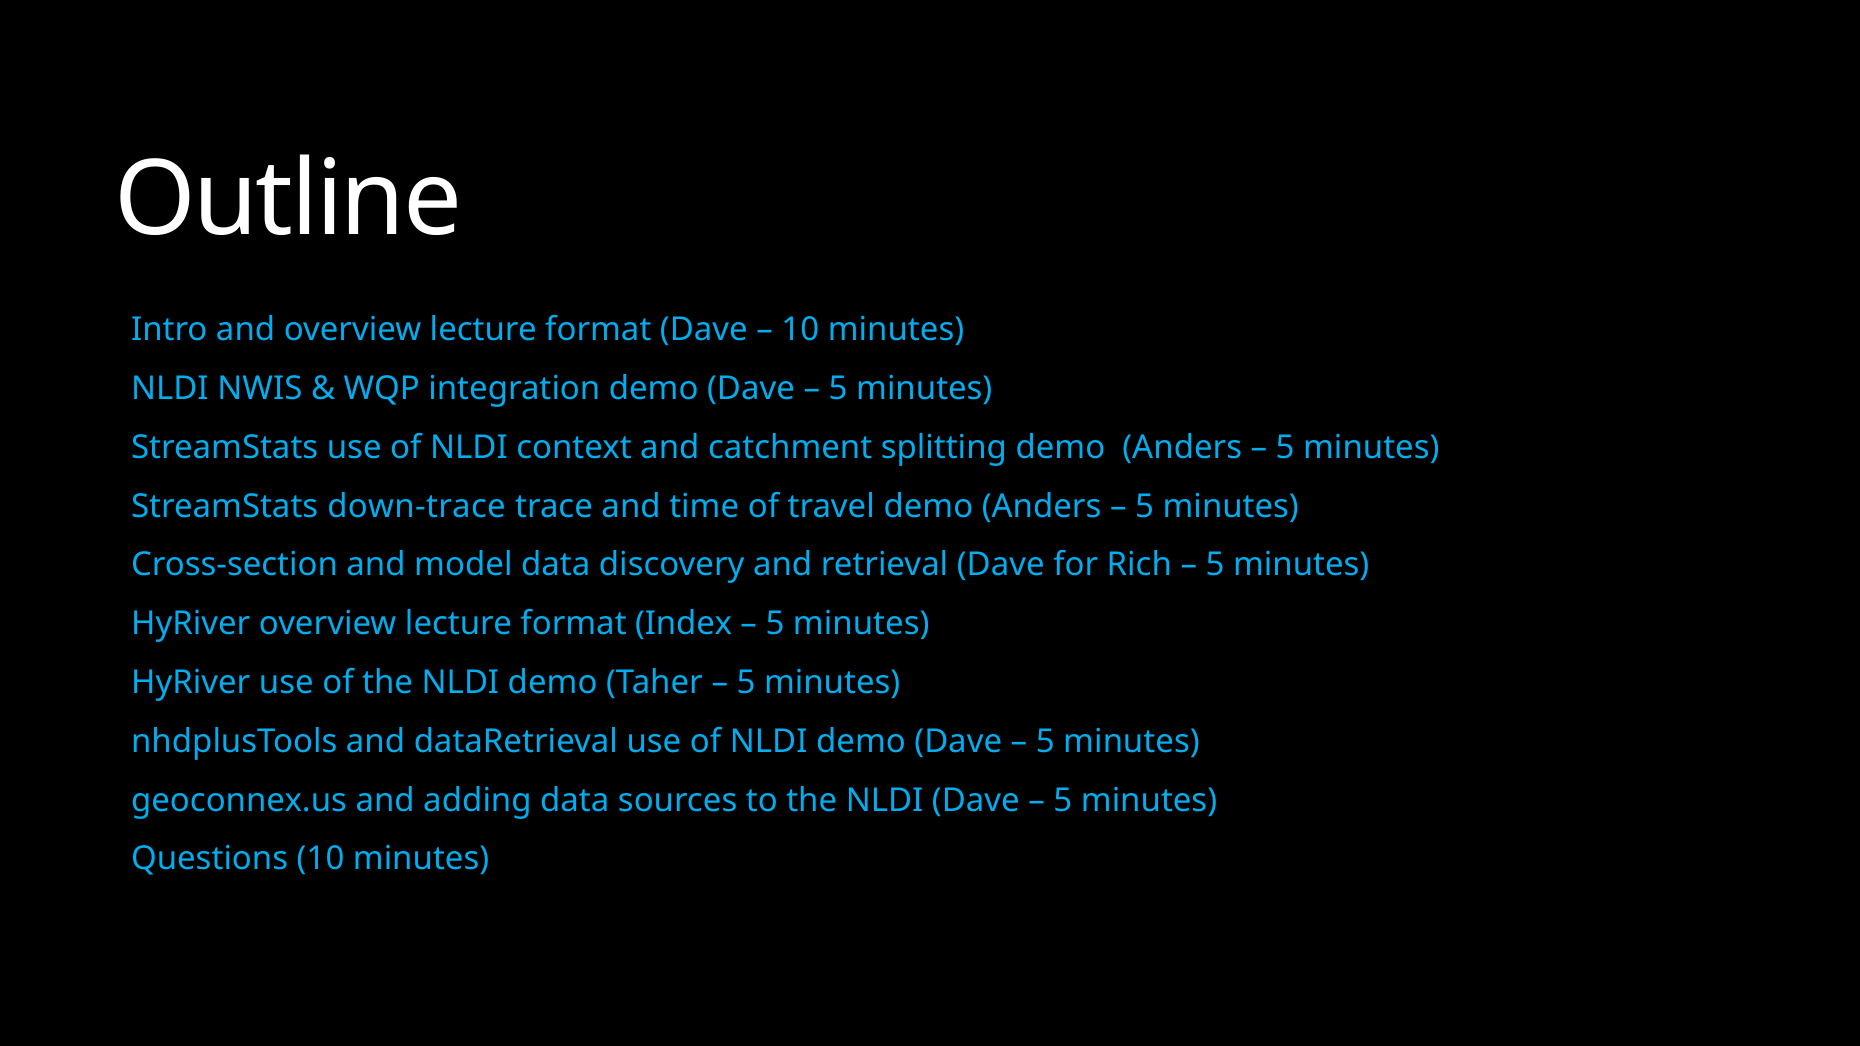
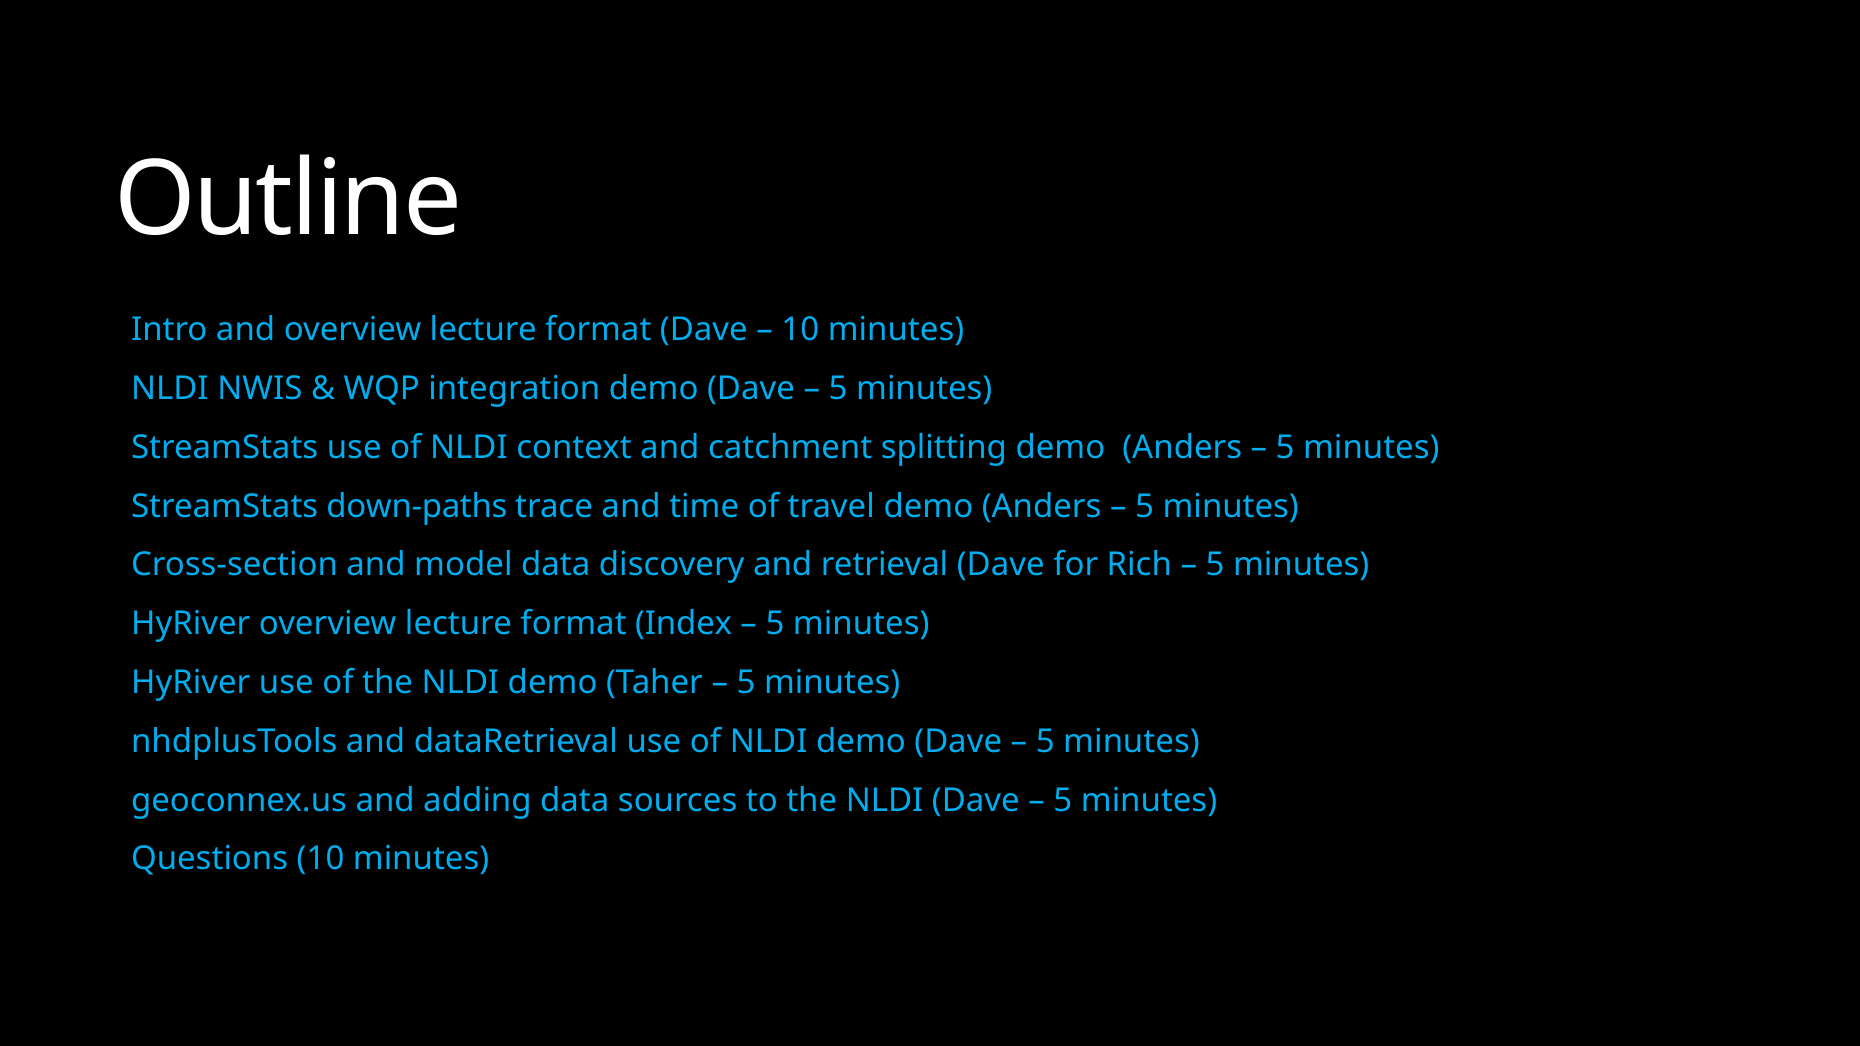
down-trace: down-trace -> down-paths
